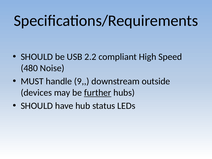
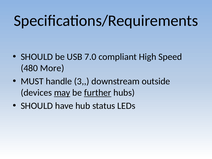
2.2: 2.2 -> 7.0
Noise: Noise -> More
9: 9 -> 3
may underline: none -> present
